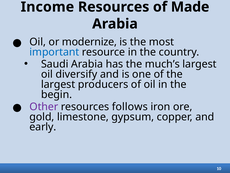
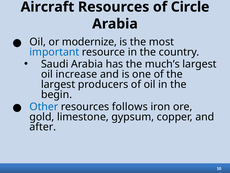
Income: Income -> Aircraft
Made: Made -> Circle
diversify: diversify -> increase
Other colour: purple -> blue
early: early -> after
